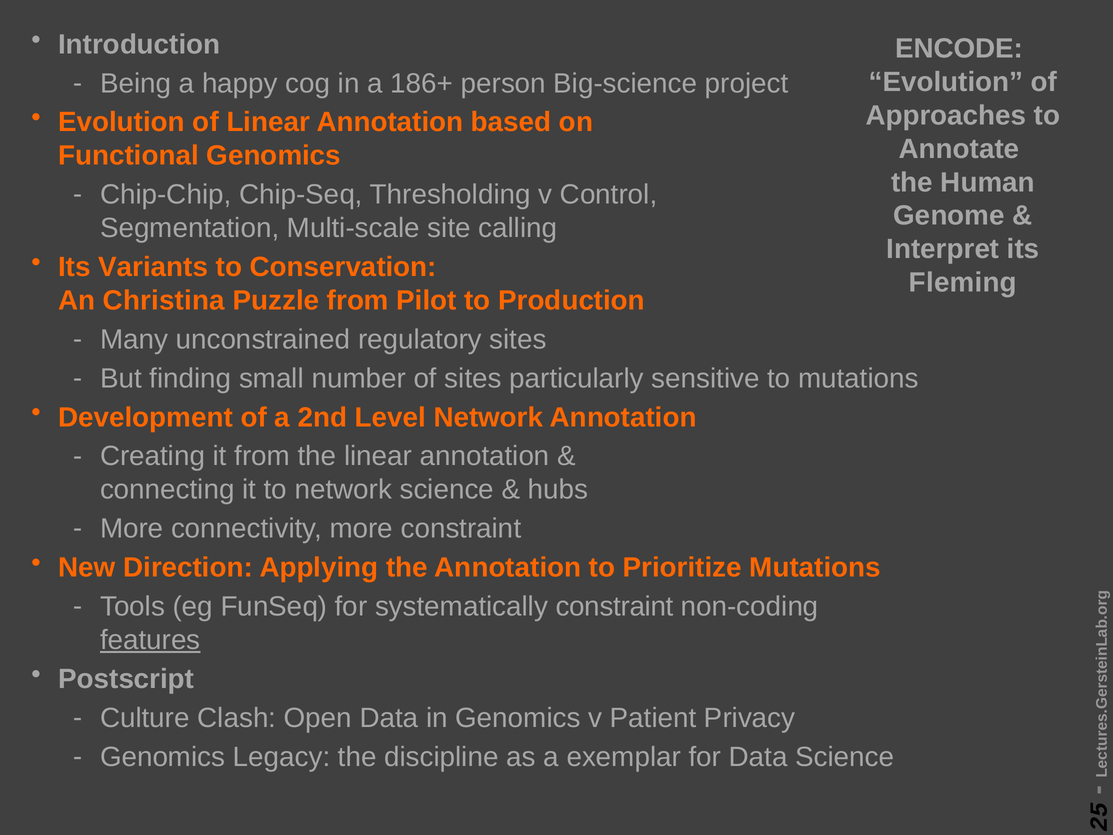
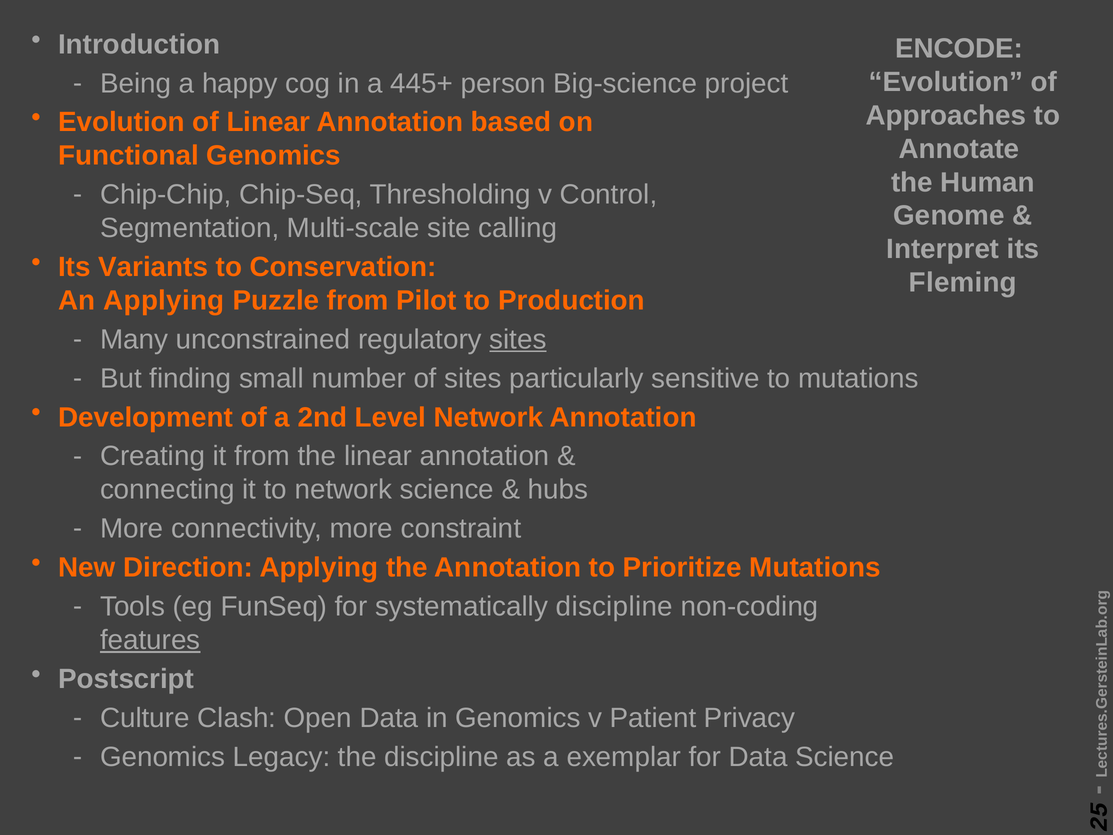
186+: 186+ -> 445+
An Christina: Christina -> Applying
sites at (518, 339) underline: none -> present
systematically constraint: constraint -> discipline
